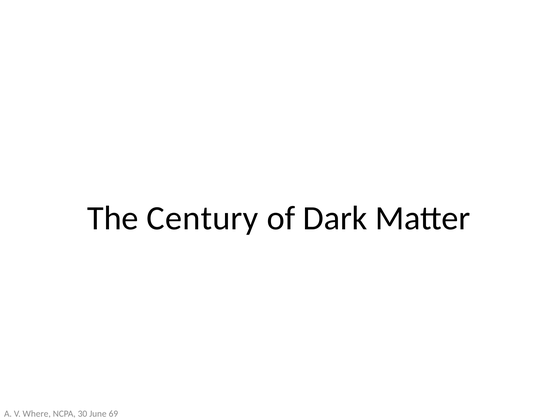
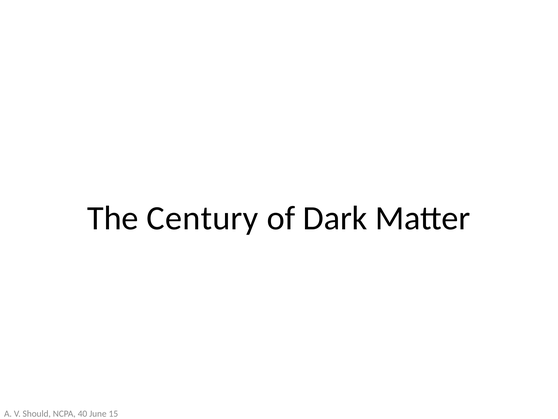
Where: Where -> Should
30: 30 -> 40
69: 69 -> 15
